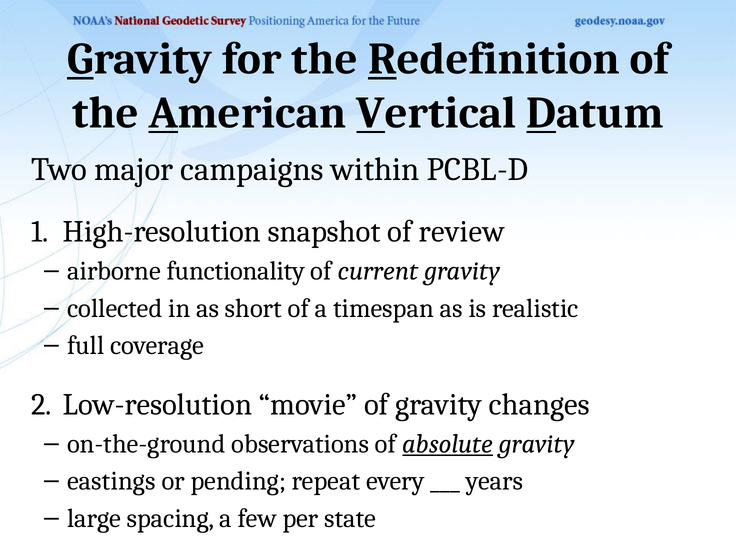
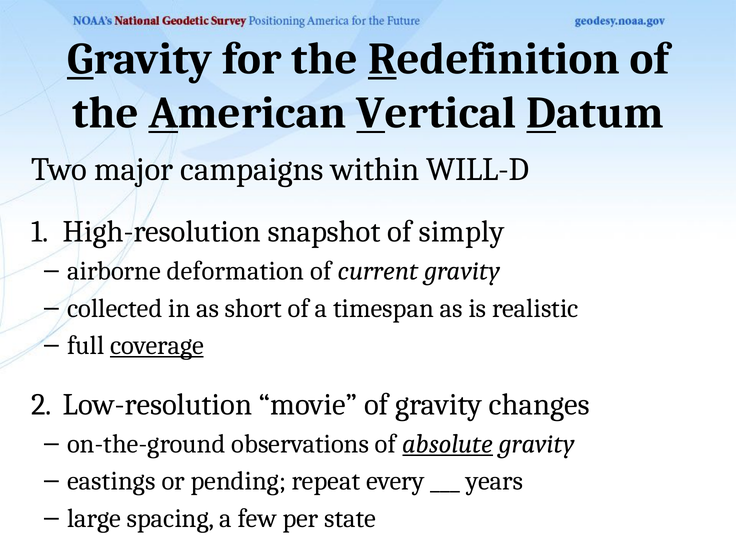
PCBL-D: PCBL-D -> WILL-D
review: review -> simply
functionality: functionality -> deformation
coverage underline: none -> present
